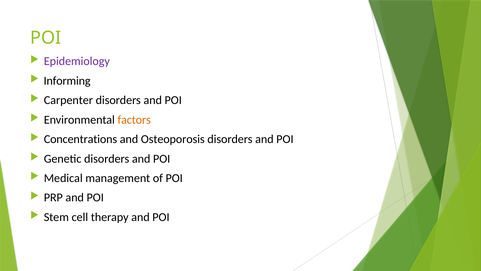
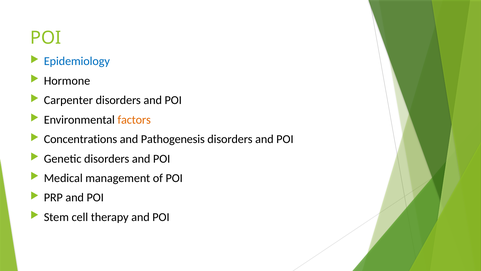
Epidemiology colour: purple -> blue
Informing: Informing -> Hormone
Osteoporosis: Osteoporosis -> Pathogenesis
